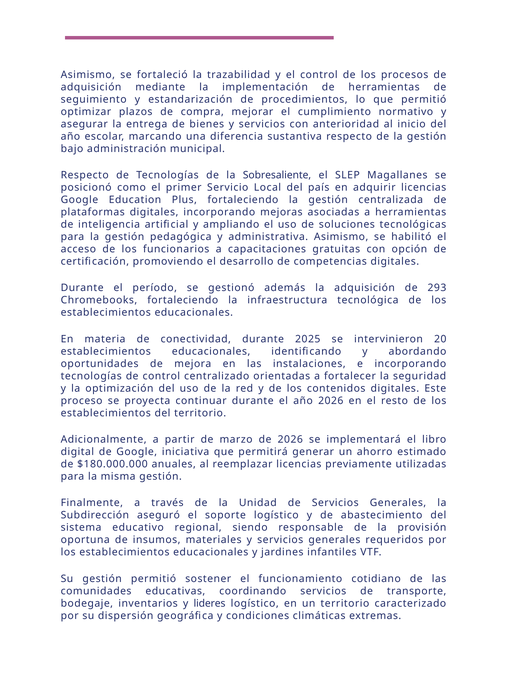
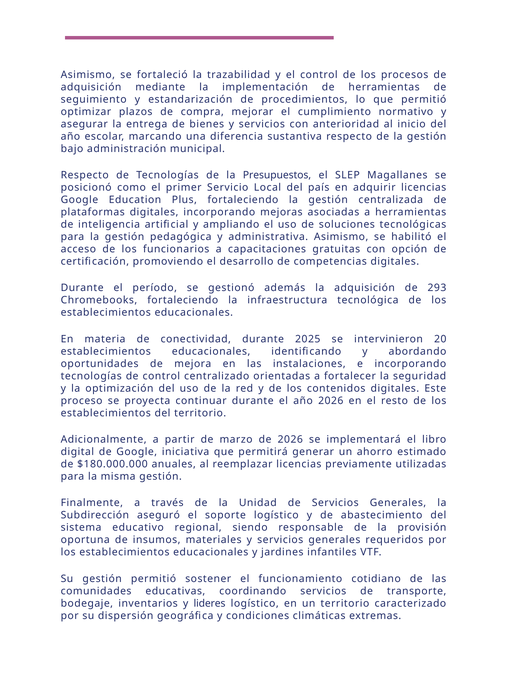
Sobresaliente: Sobresaliente -> Presupuestos
